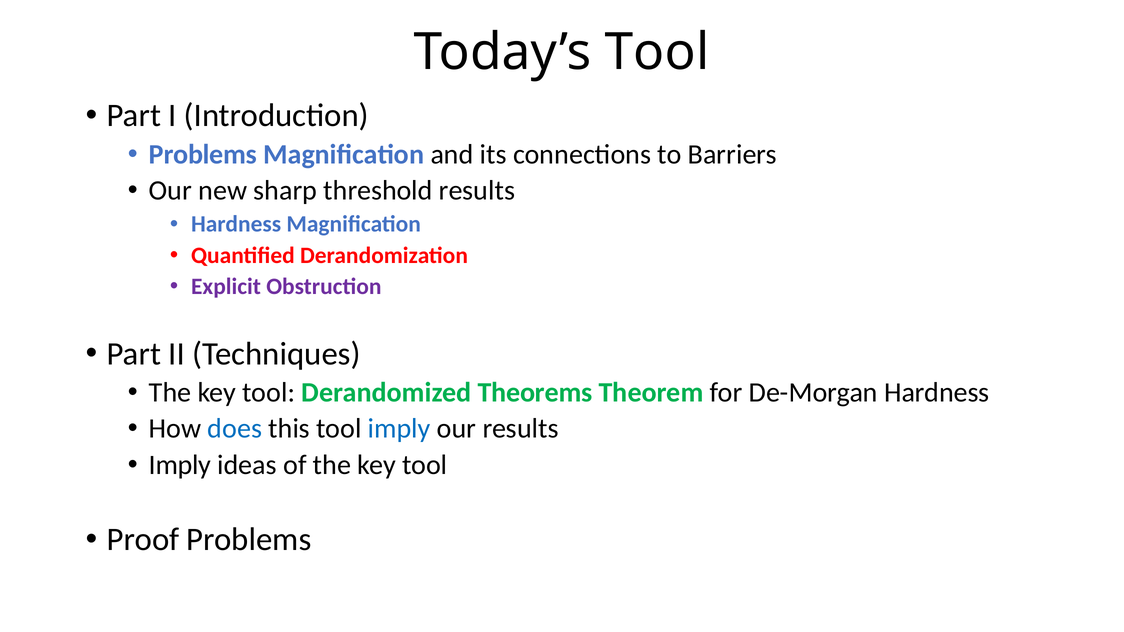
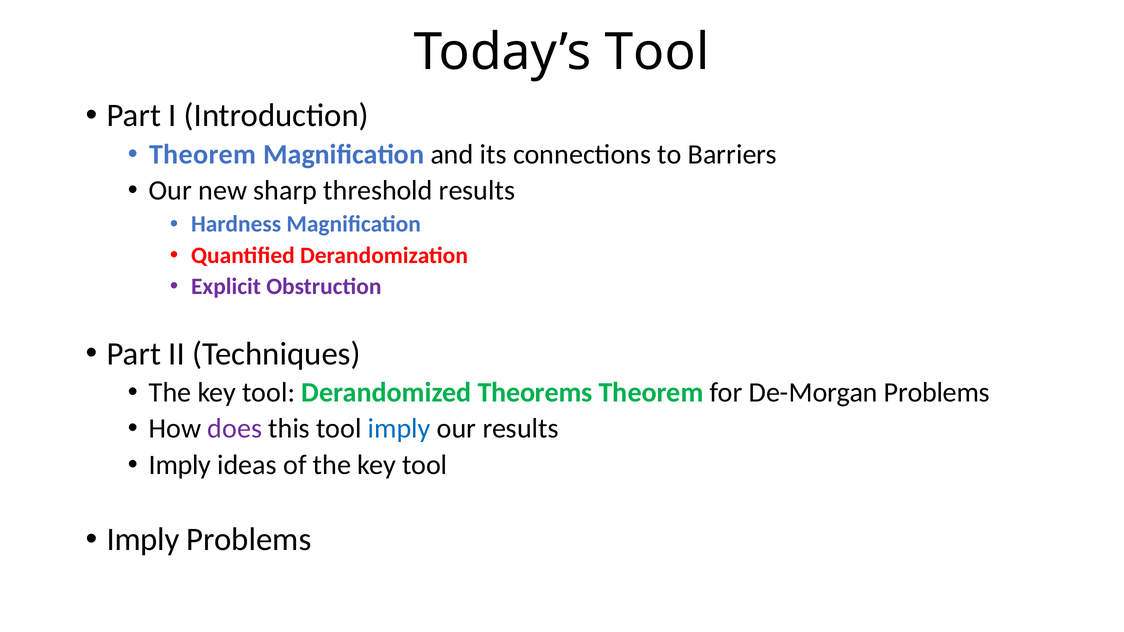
Problems at (203, 154): Problems -> Theorem
De-Morgan Hardness: Hardness -> Problems
does colour: blue -> purple
Proof at (143, 540): Proof -> Imply
